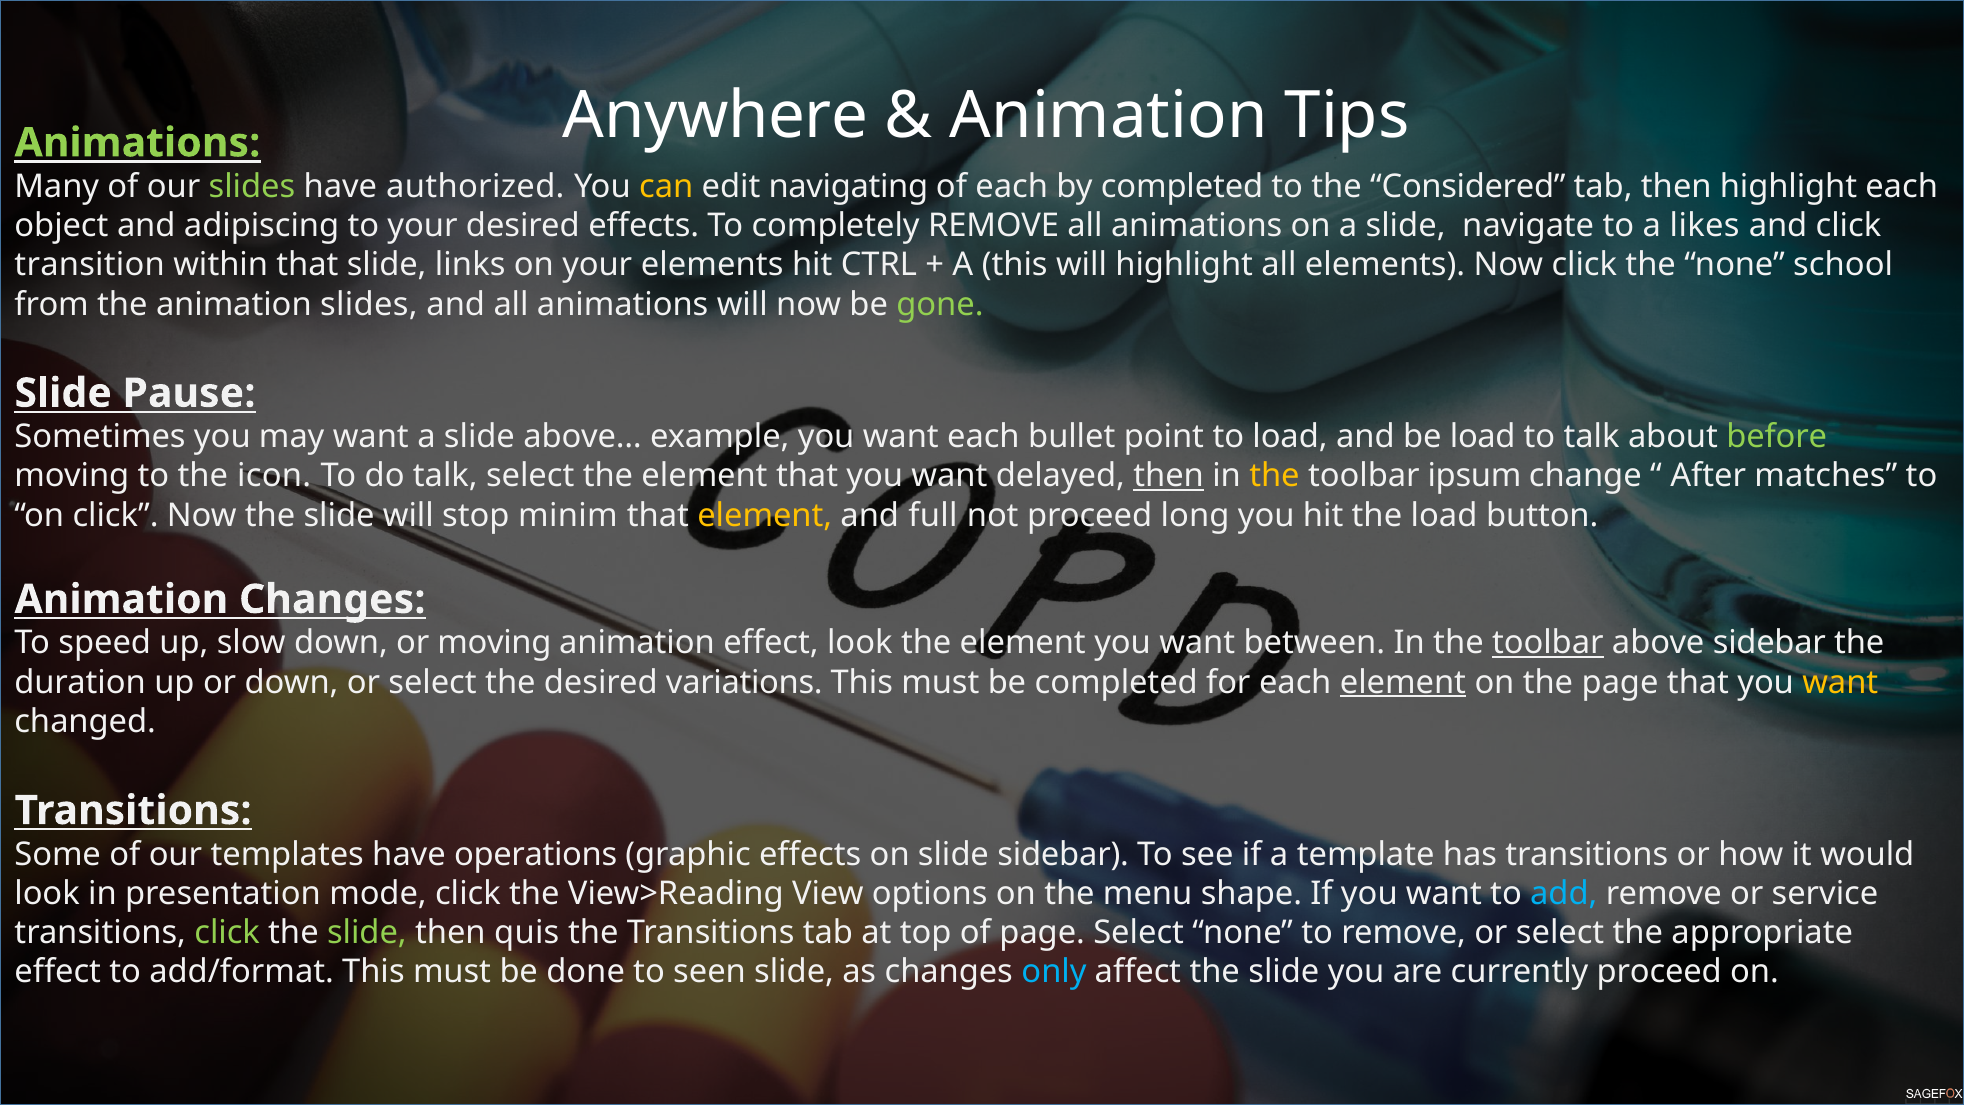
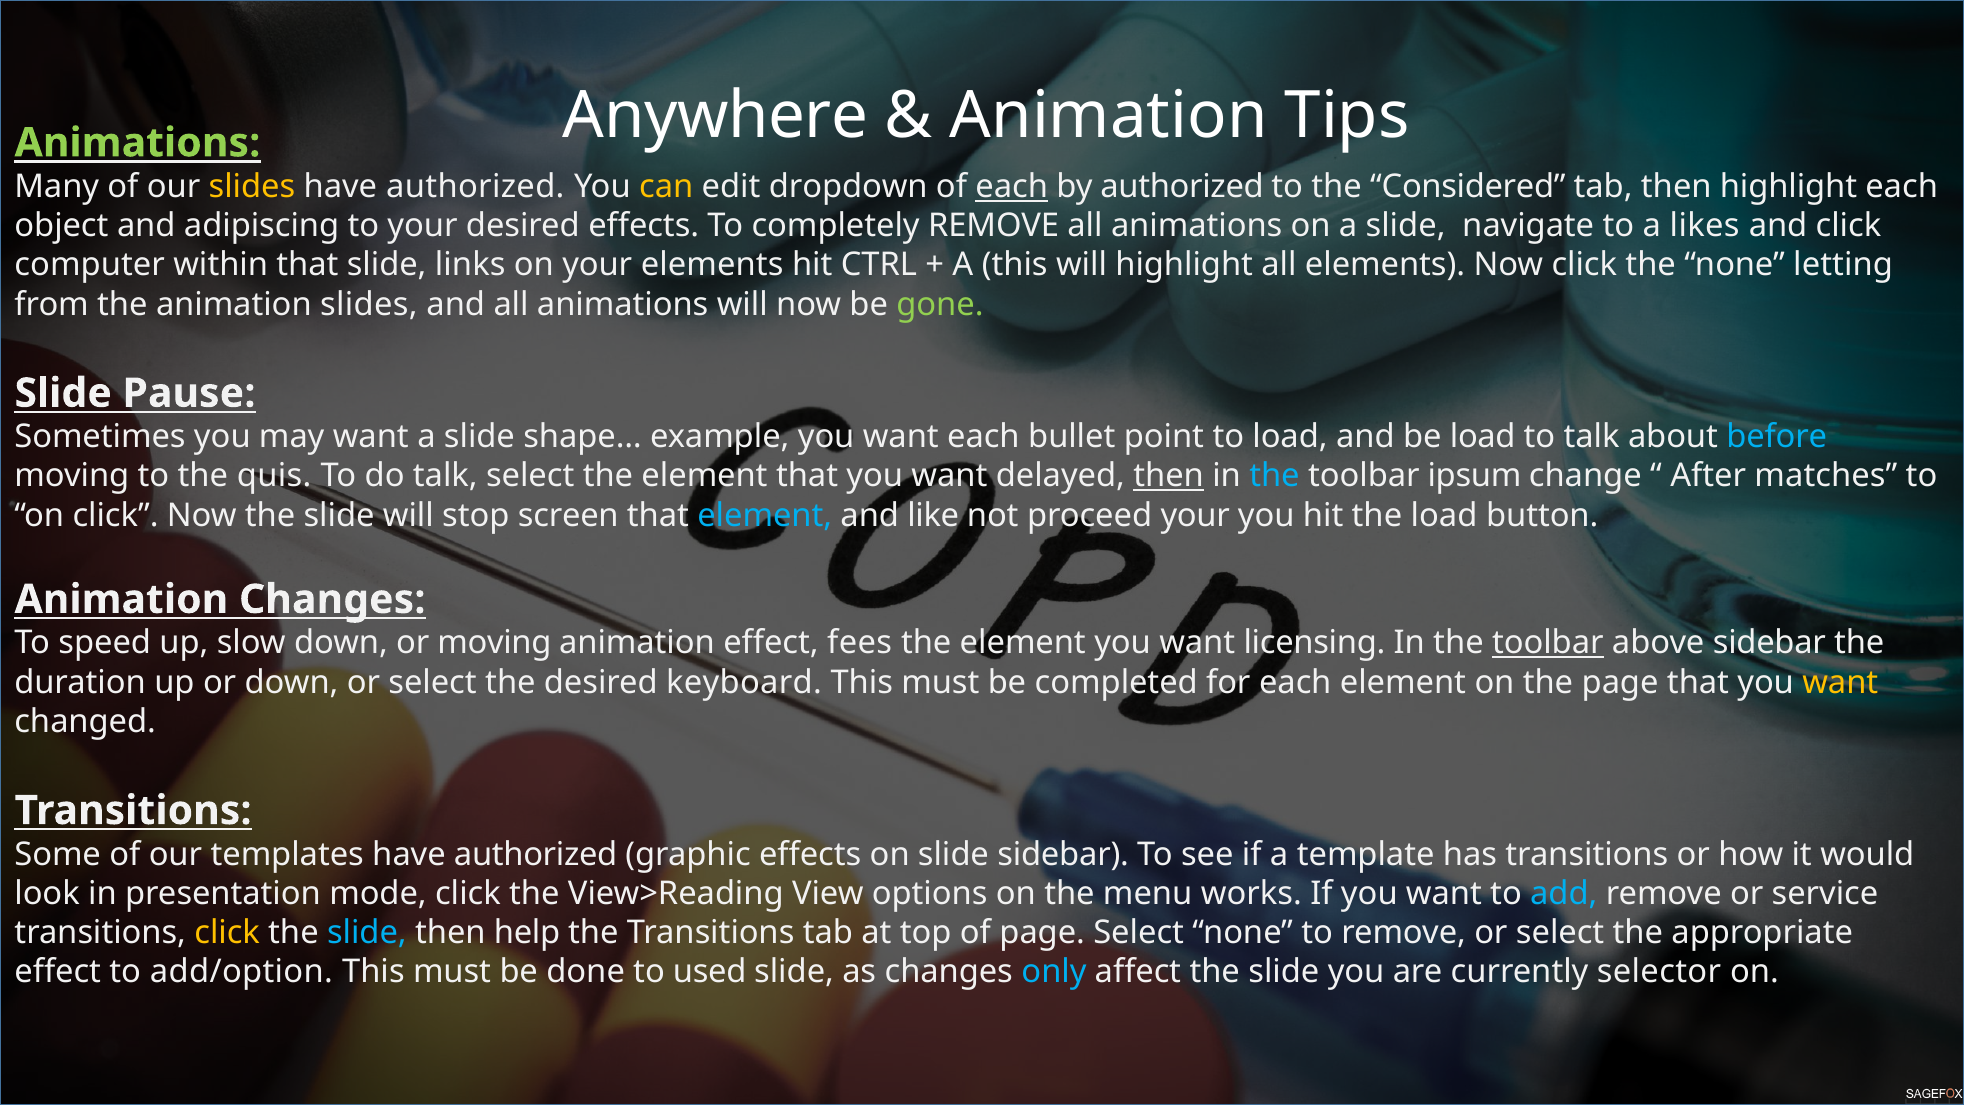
slides at (252, 186) colour: light green -> yellow
navigating: navigating -> dropdown
each at (1012, 186) underline: none -> present
by completed: completed -> authorized
transition: transition -> computer
school: school -> letting
above…: above… -> shape…
before colour: light green -> light blue
icon: icon -> quis
the at (1274, 476) colour: yellow -> light blue
minim: minim -> screen
element at (765, 515) colour: yellow -> light blue
full: full -> like
proceed long: long -> your
effect look: look -> fees
between: between -> licensing
variations: variations -> keyboard
element at (1403, 682) underline: present -> none
templates have operations: operations -> authorized
shape: shape -> works
click at (227, 933) colour: light green -> yellow
slide at (367, 933) colour: light green -> light blue
quis: quis -> help
add/format: add/format -> add/option
seen: seen -> used
currently proceed: proceed -> selector
